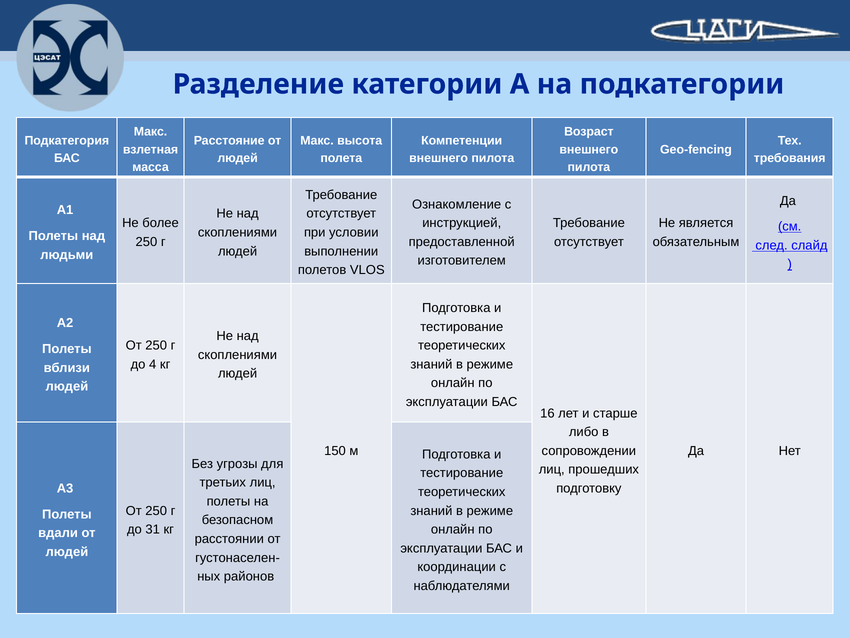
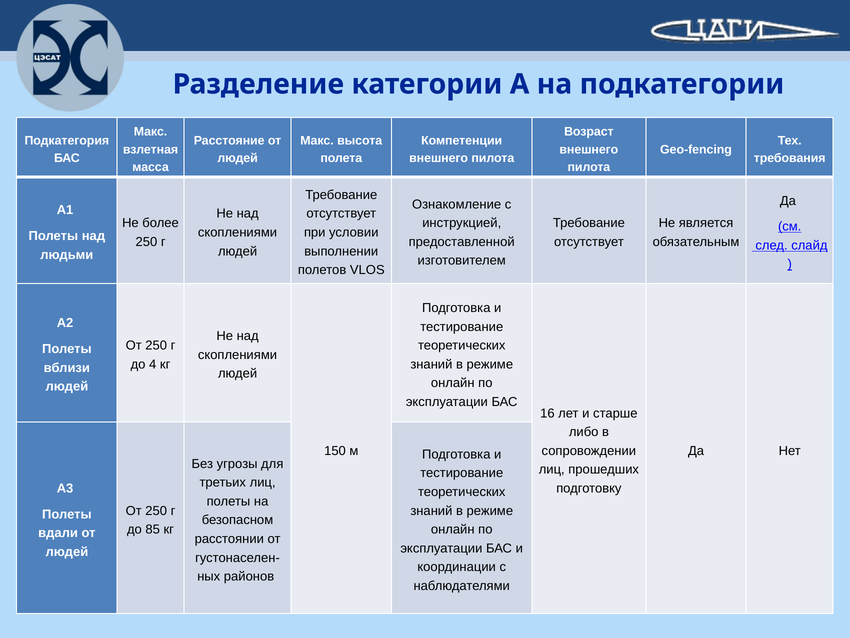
31: 31 -> 85
